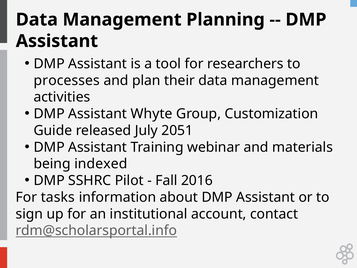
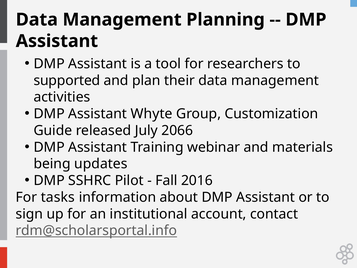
processes: processes -> supported
2051: 2051 -> 2066
indexed: indexed -> updates
